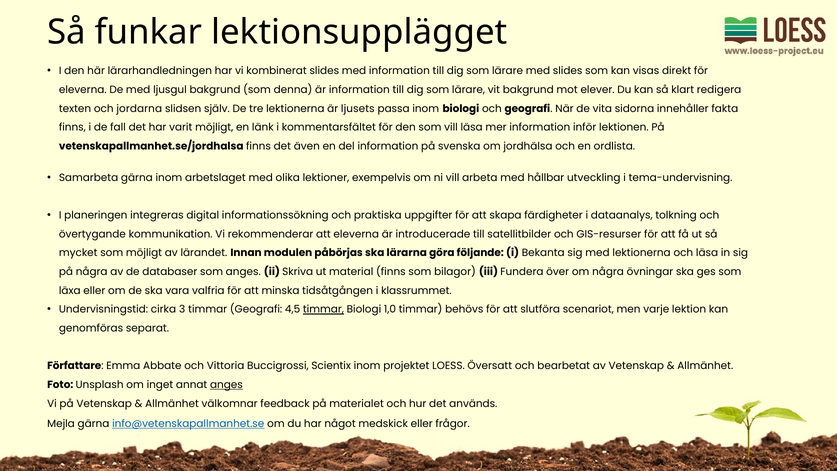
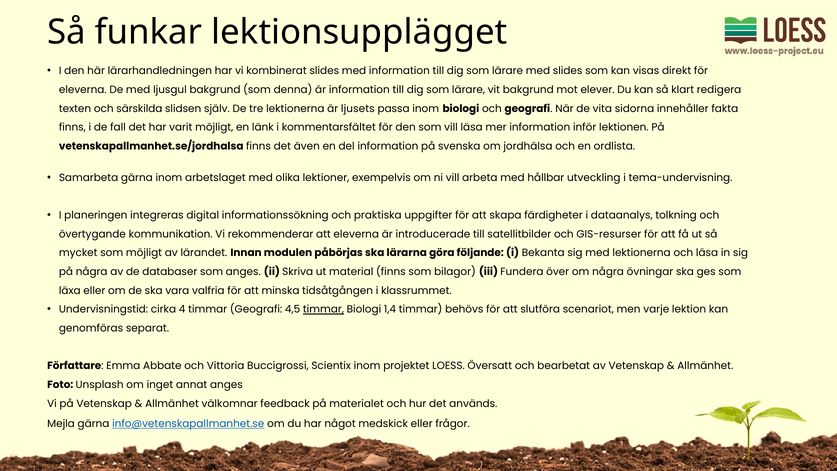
jordarna: jordarna -> särskilda
3: 3 -> 4
1,0: 1,0 -> 1,4
anges at (226, 385) underline: present -> none
